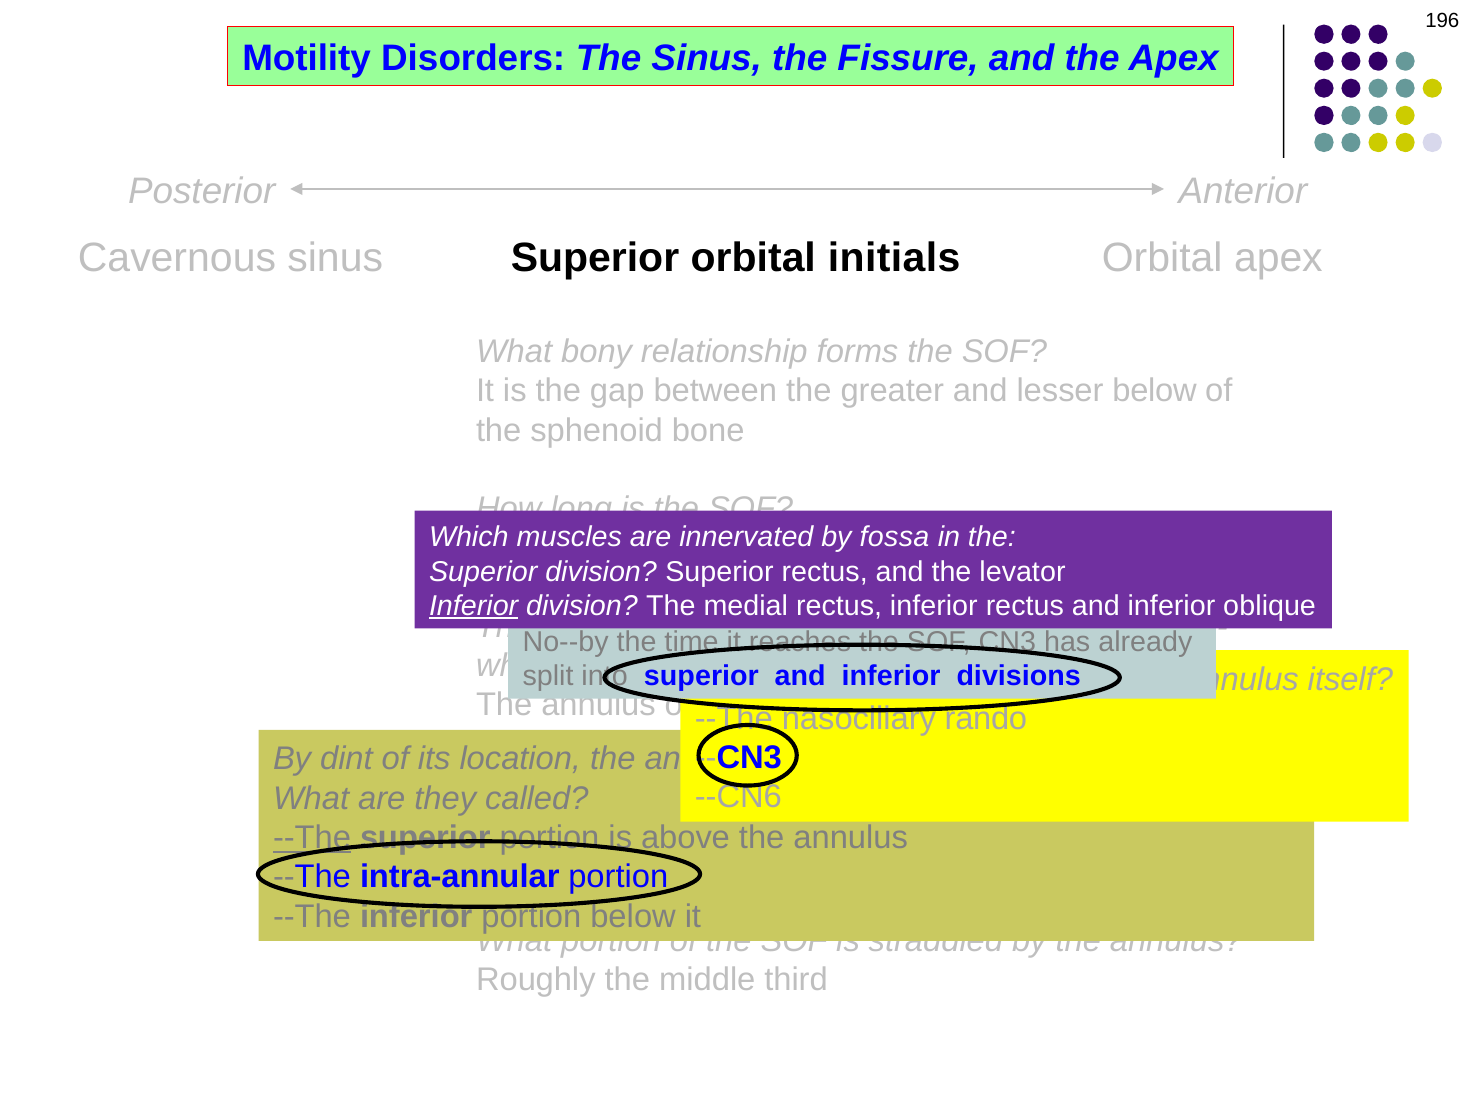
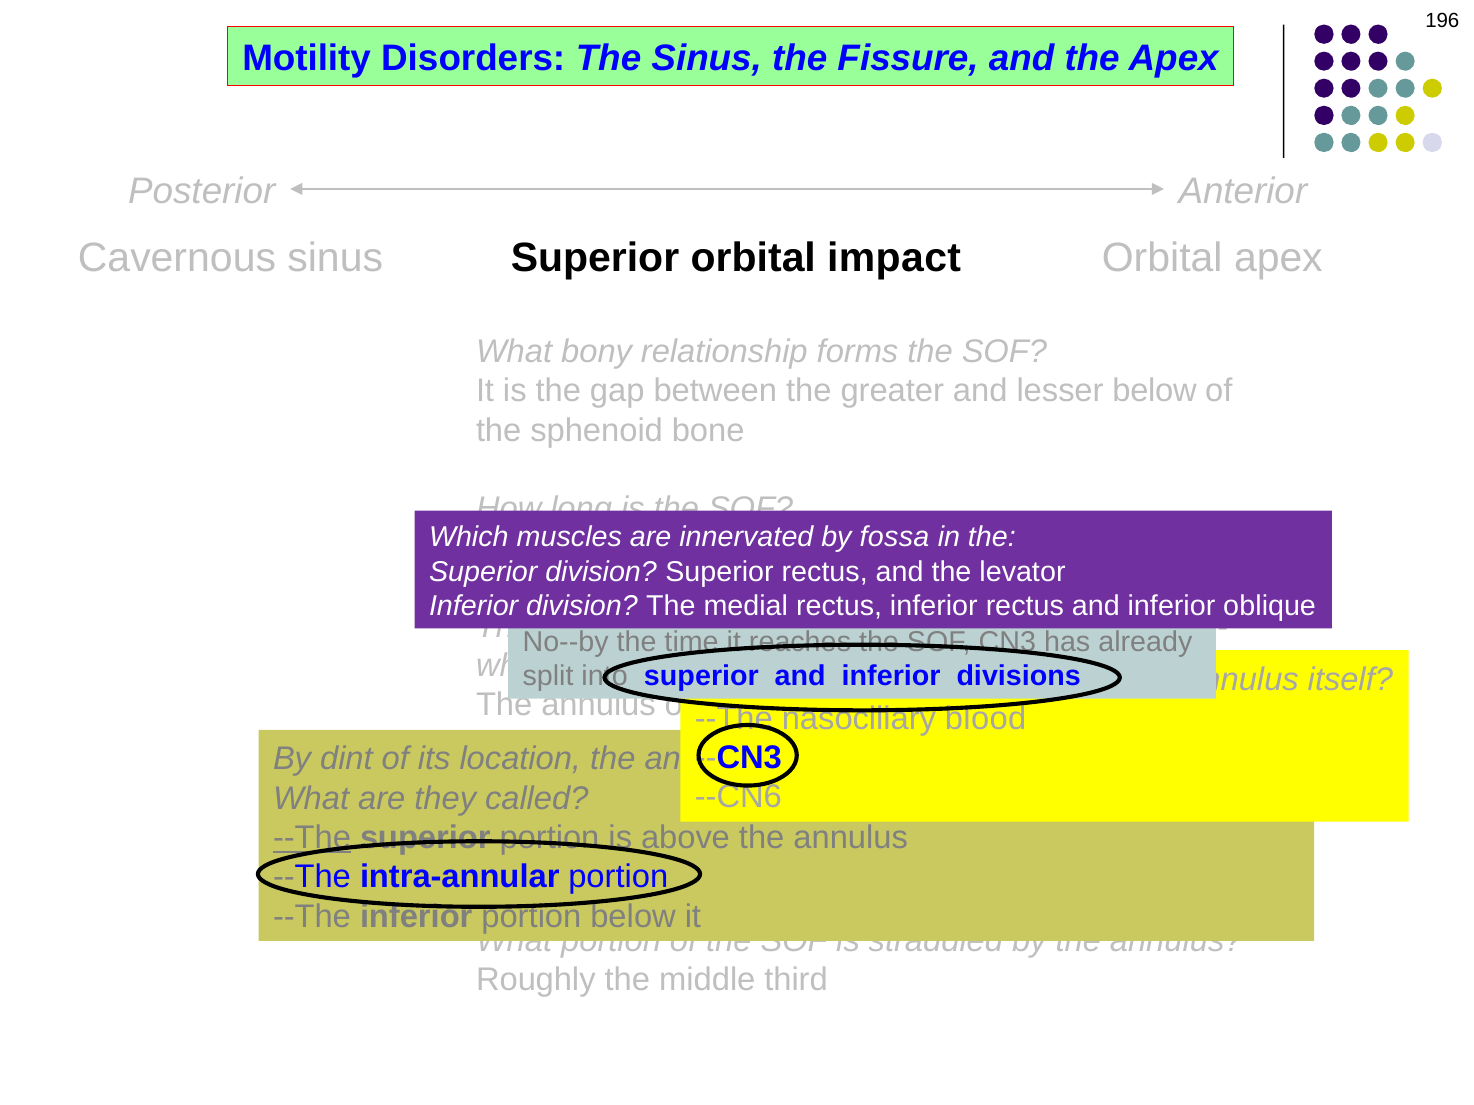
initials: initials -> impact
Inferior at (474, 606) underline: present -> none
rando: rando -> blood
